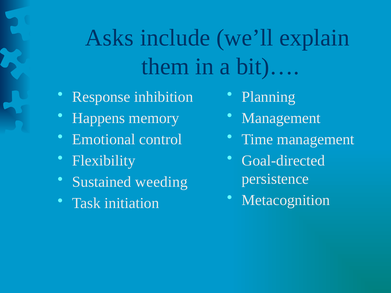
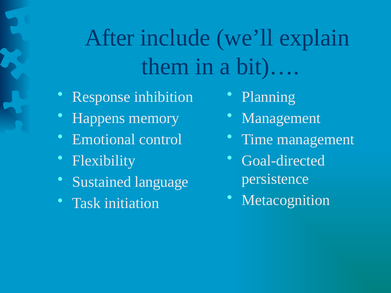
Asks: Asks -> After
weeding: weeding -> language
